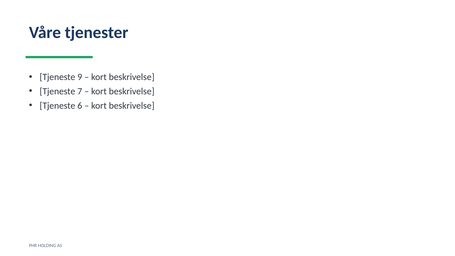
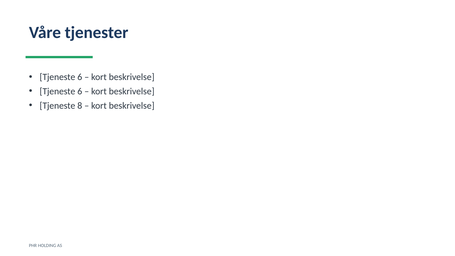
9 at (80, 77): 9 -> 6
7 at (80, 91): 7 -> 6
6: 6 -> 8
